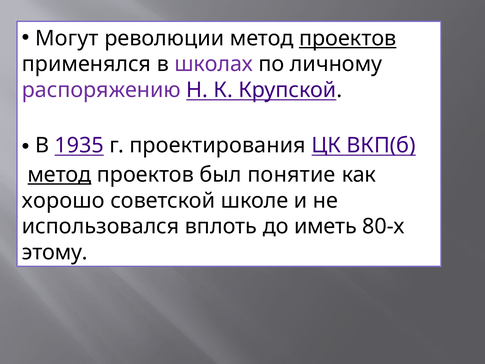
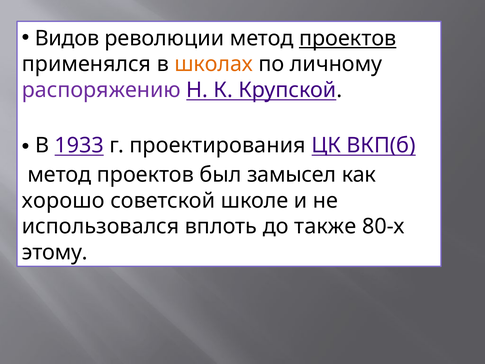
Могут: Могут -> Видов
школах colour: purple -> orange
1935: 1935 -> 1933
метод at (59, 175) underline: present -> none
понятие: понятие -> замысел
иметь: иметь -> также
